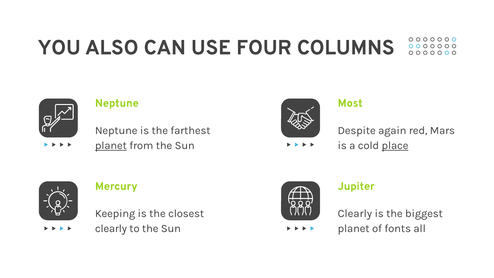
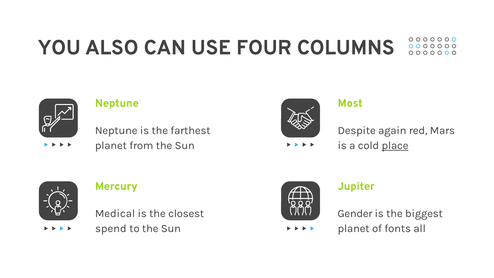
planet at (111, 145) underline: present -> none
Keeping: Keeping -> Medical
Clearly at (355, 213): Clearly -> Gender
clearly at (111, 229): clearly -> spend
